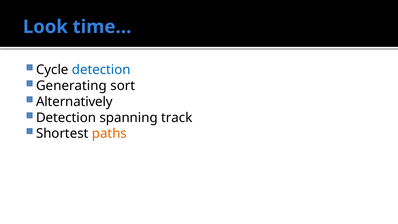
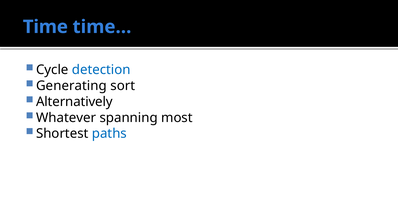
Look: Look -> Time
Detection at (66, 118): Detection -> Whatever
track: track -> most
paths colour: orange -> blue
